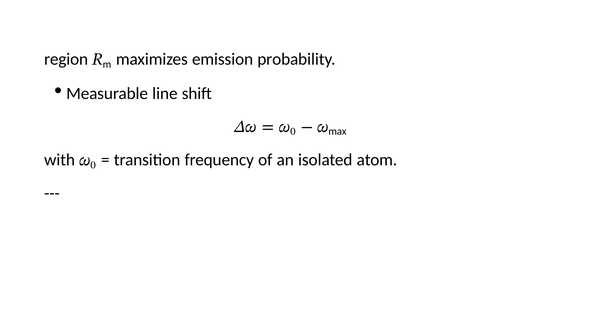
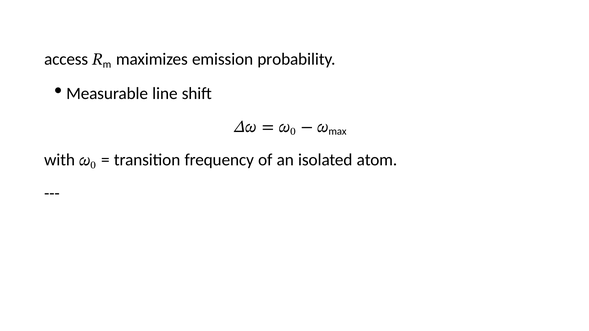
region: region -> access
